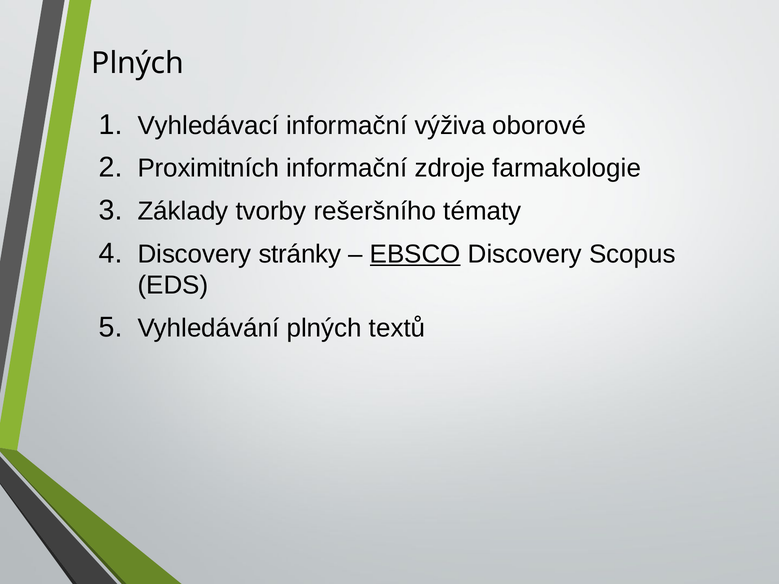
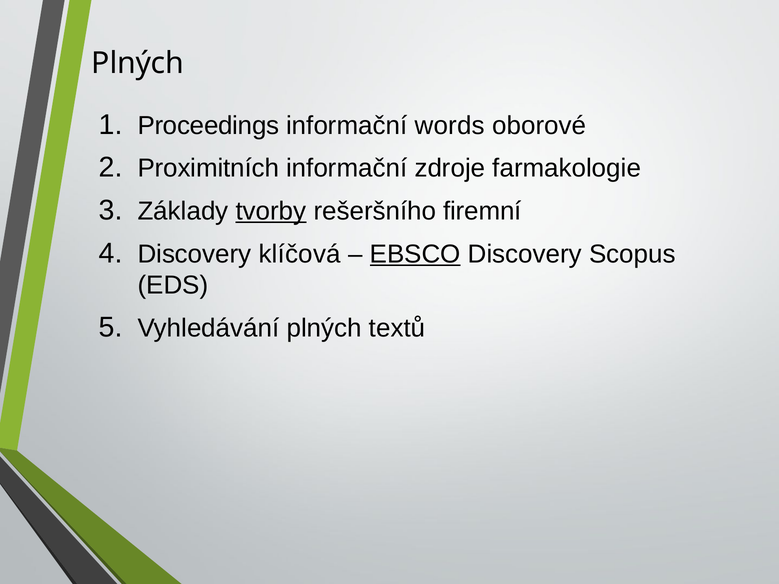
Vyhledávací: Vyhledávací -> Proceedings
výživa: výživa -> words
tvorby underline: none -> present
tématy: tématy -> firemní
stránky: stránky -> klíčová
